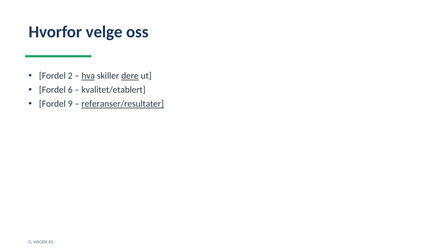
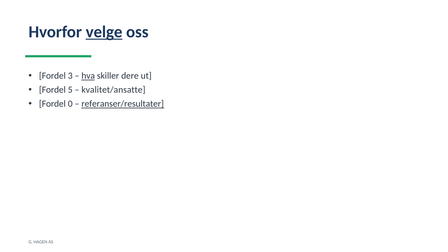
velge underline: none -> present
2: 2 -> 3
dere underline: present -> none
6: 6 -> 5
kvalitet/etablert: kvalitet/etablert -> kvalitet/ansatte
9: 9 -> 0
